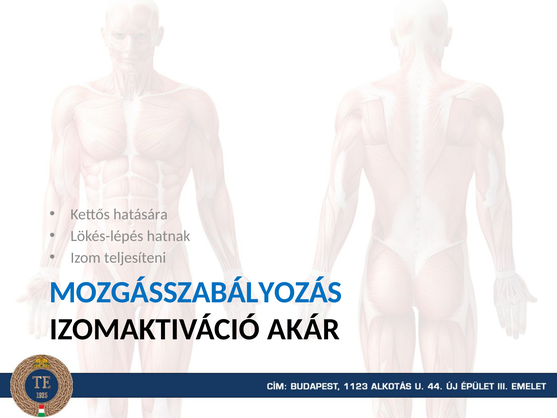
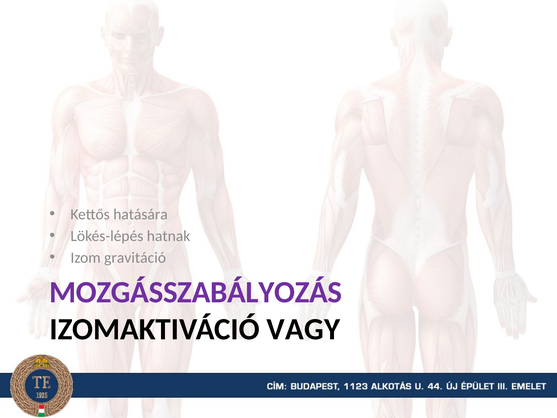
teljesíteni: teljesíteni -> gravitáció
MOZGÁSSZABÁLYOZÁS colour: blue -> purple
AKÁR: AKÁR -> VAGY
